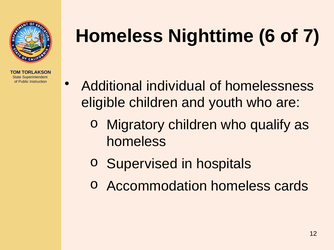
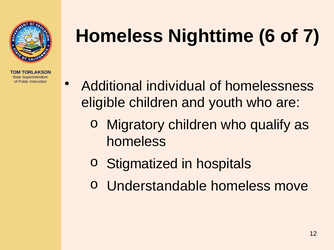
Supervised: Supervised -> Stigmatized
Accommodation: Accommodation -> Understandable
cards: cards -> move
